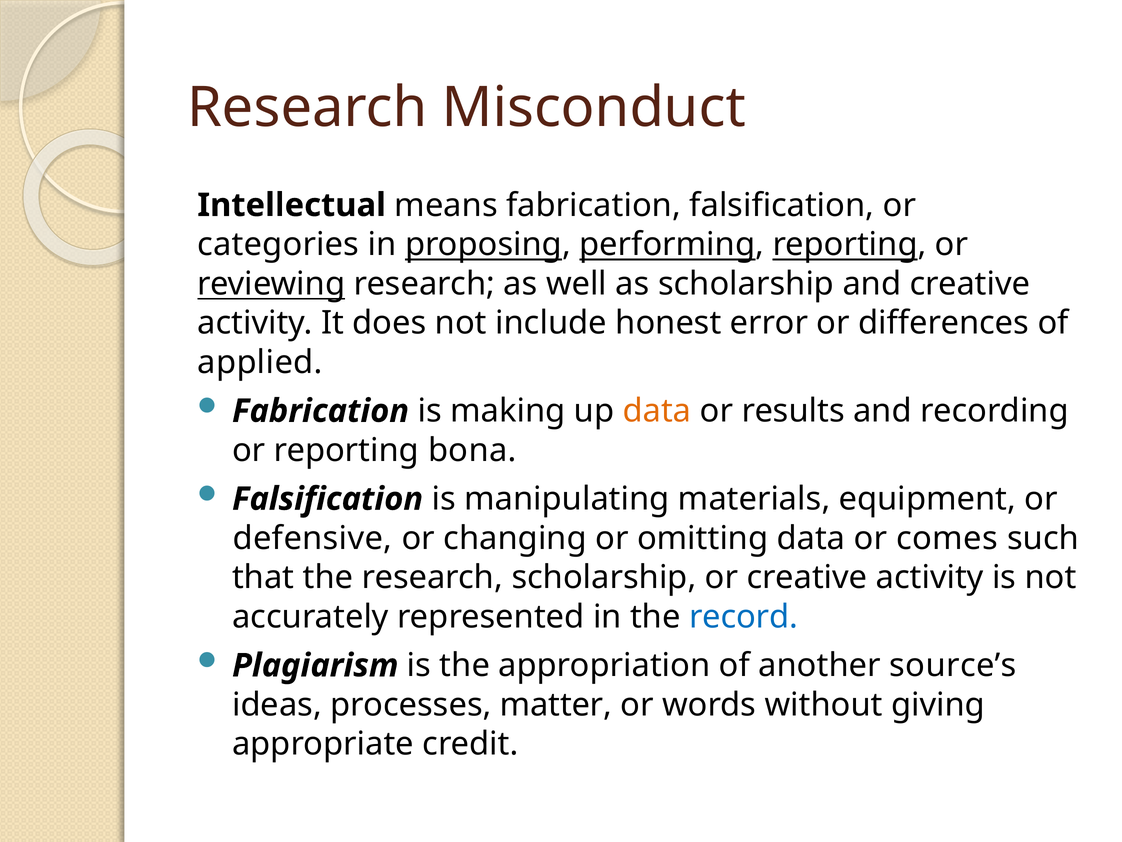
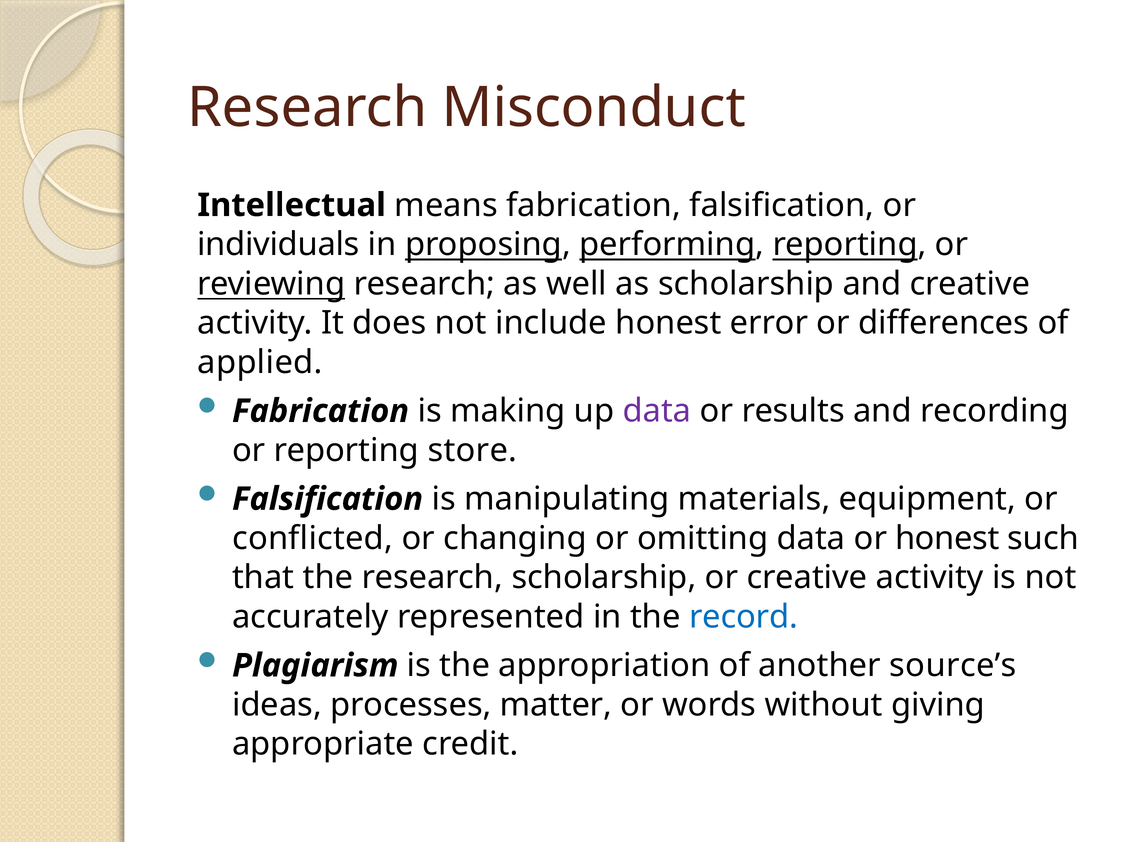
categories: categories -> individuals
data at (657, 411) colour: orange -> purple
bona: bona -> store
defensive: defensive -> conflicted
or comes: comes -> honest
